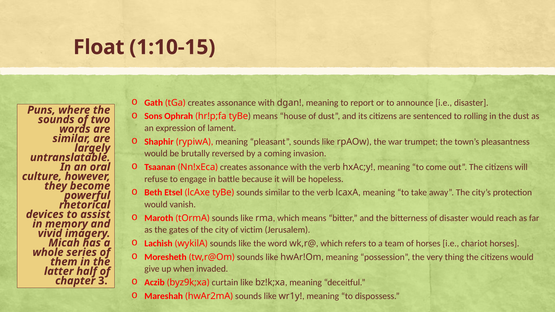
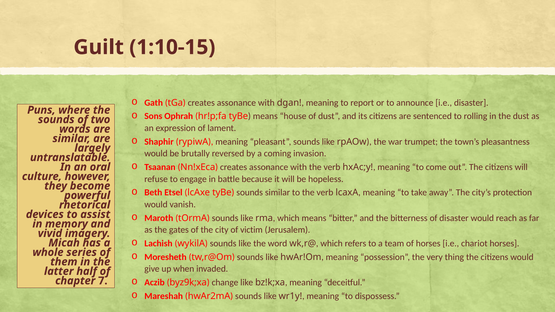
Float: Float -> Guilt
curtain: curtain -> change
3: 3 -> 7
